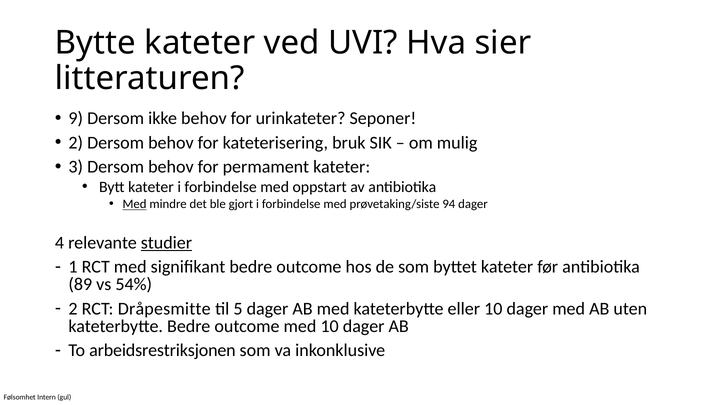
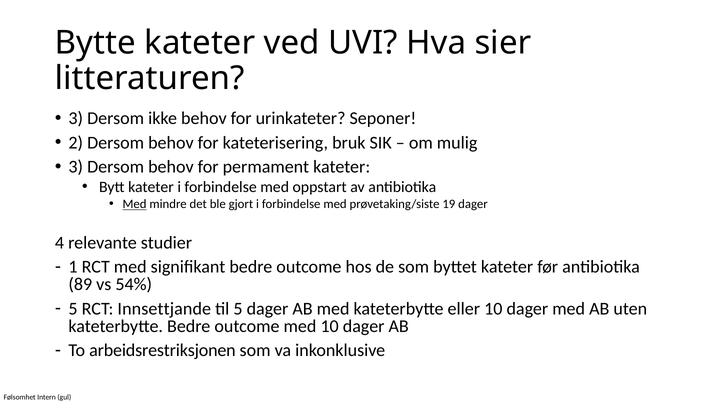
9 at (76, 119): 9 -> 3
94: 94 -> 19
studier underline: present -> none
2 at (73, 309): 2 -> 5
Dråpesmitte: Dråpesmitte -> Innsettjande
